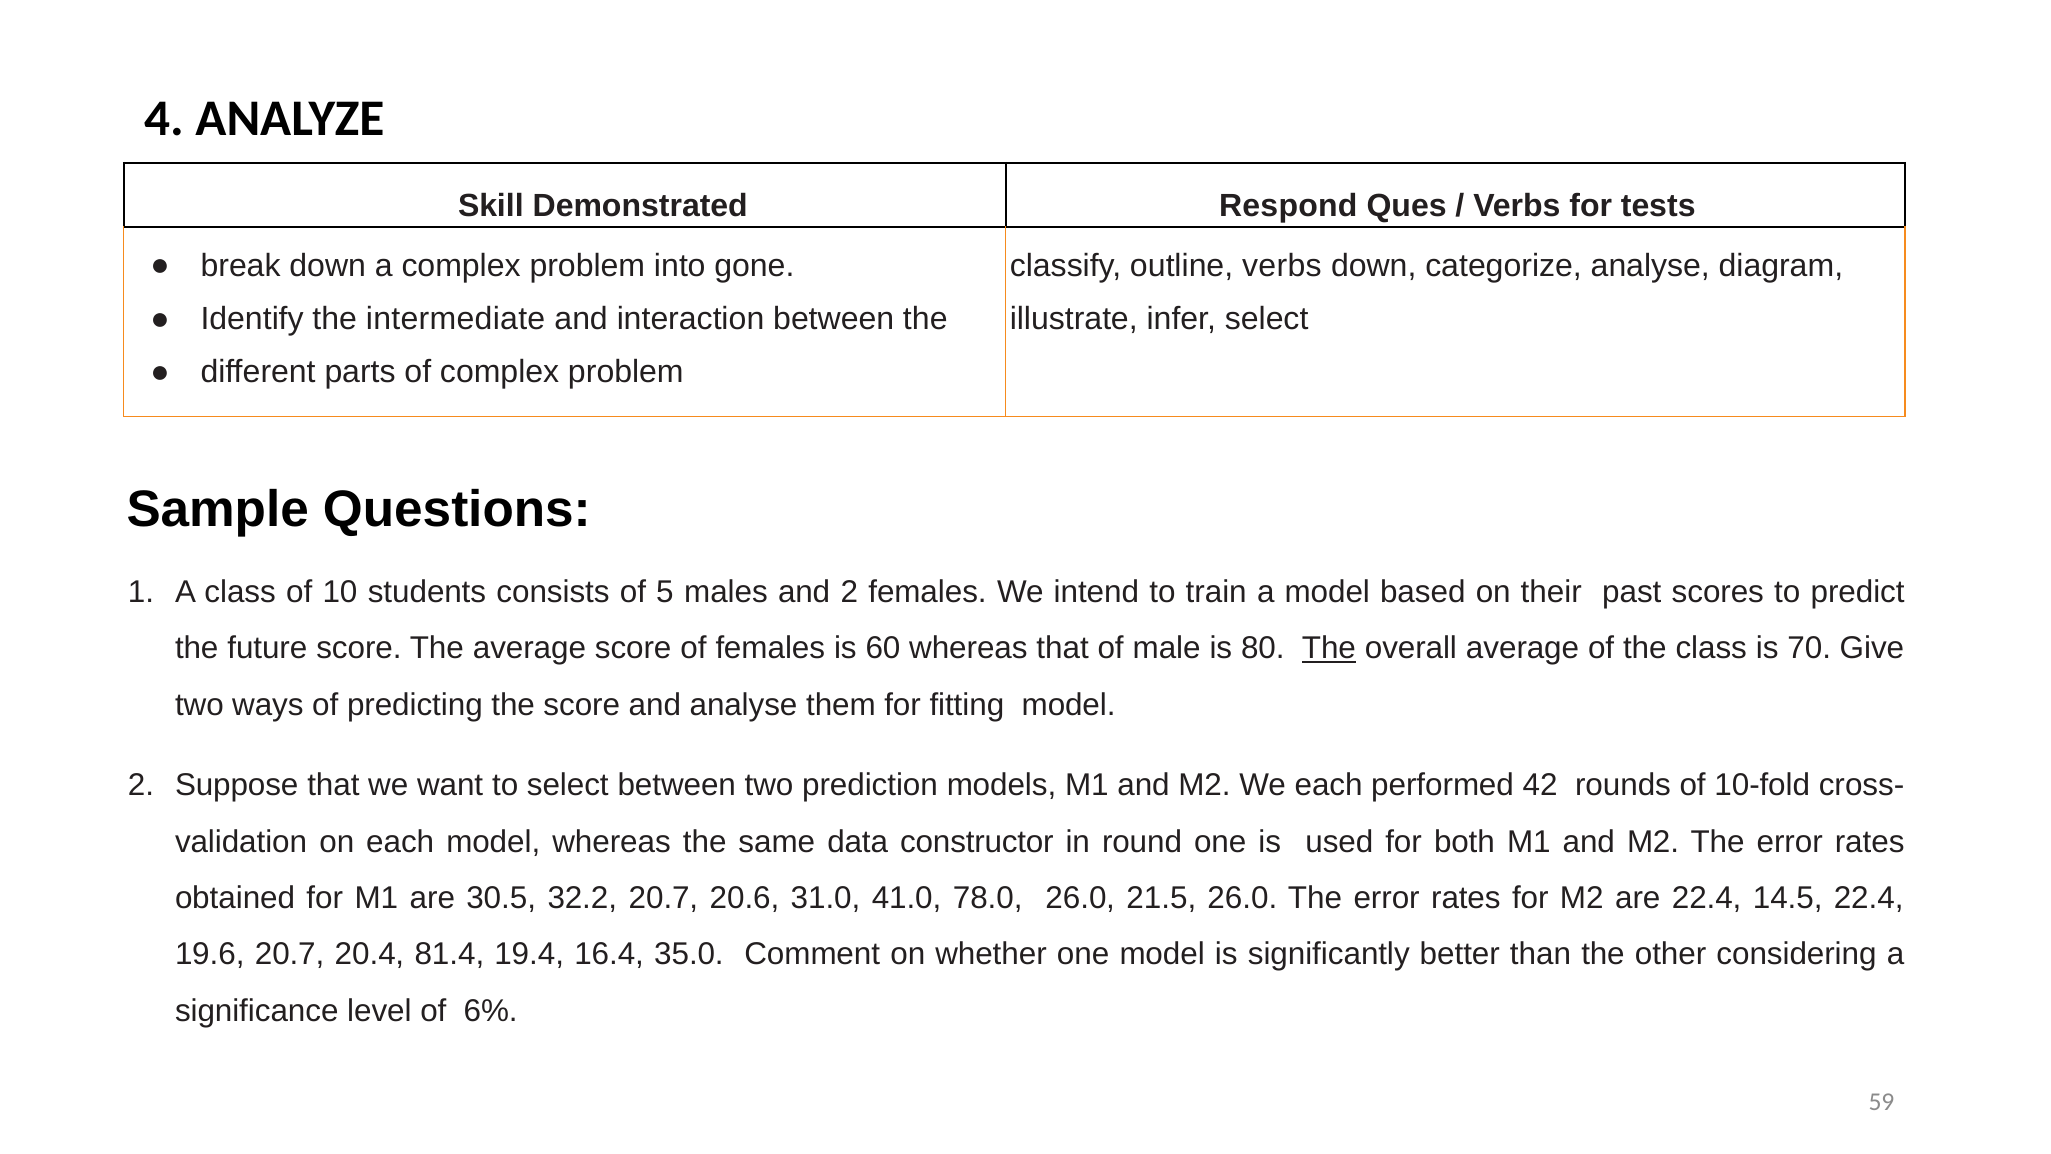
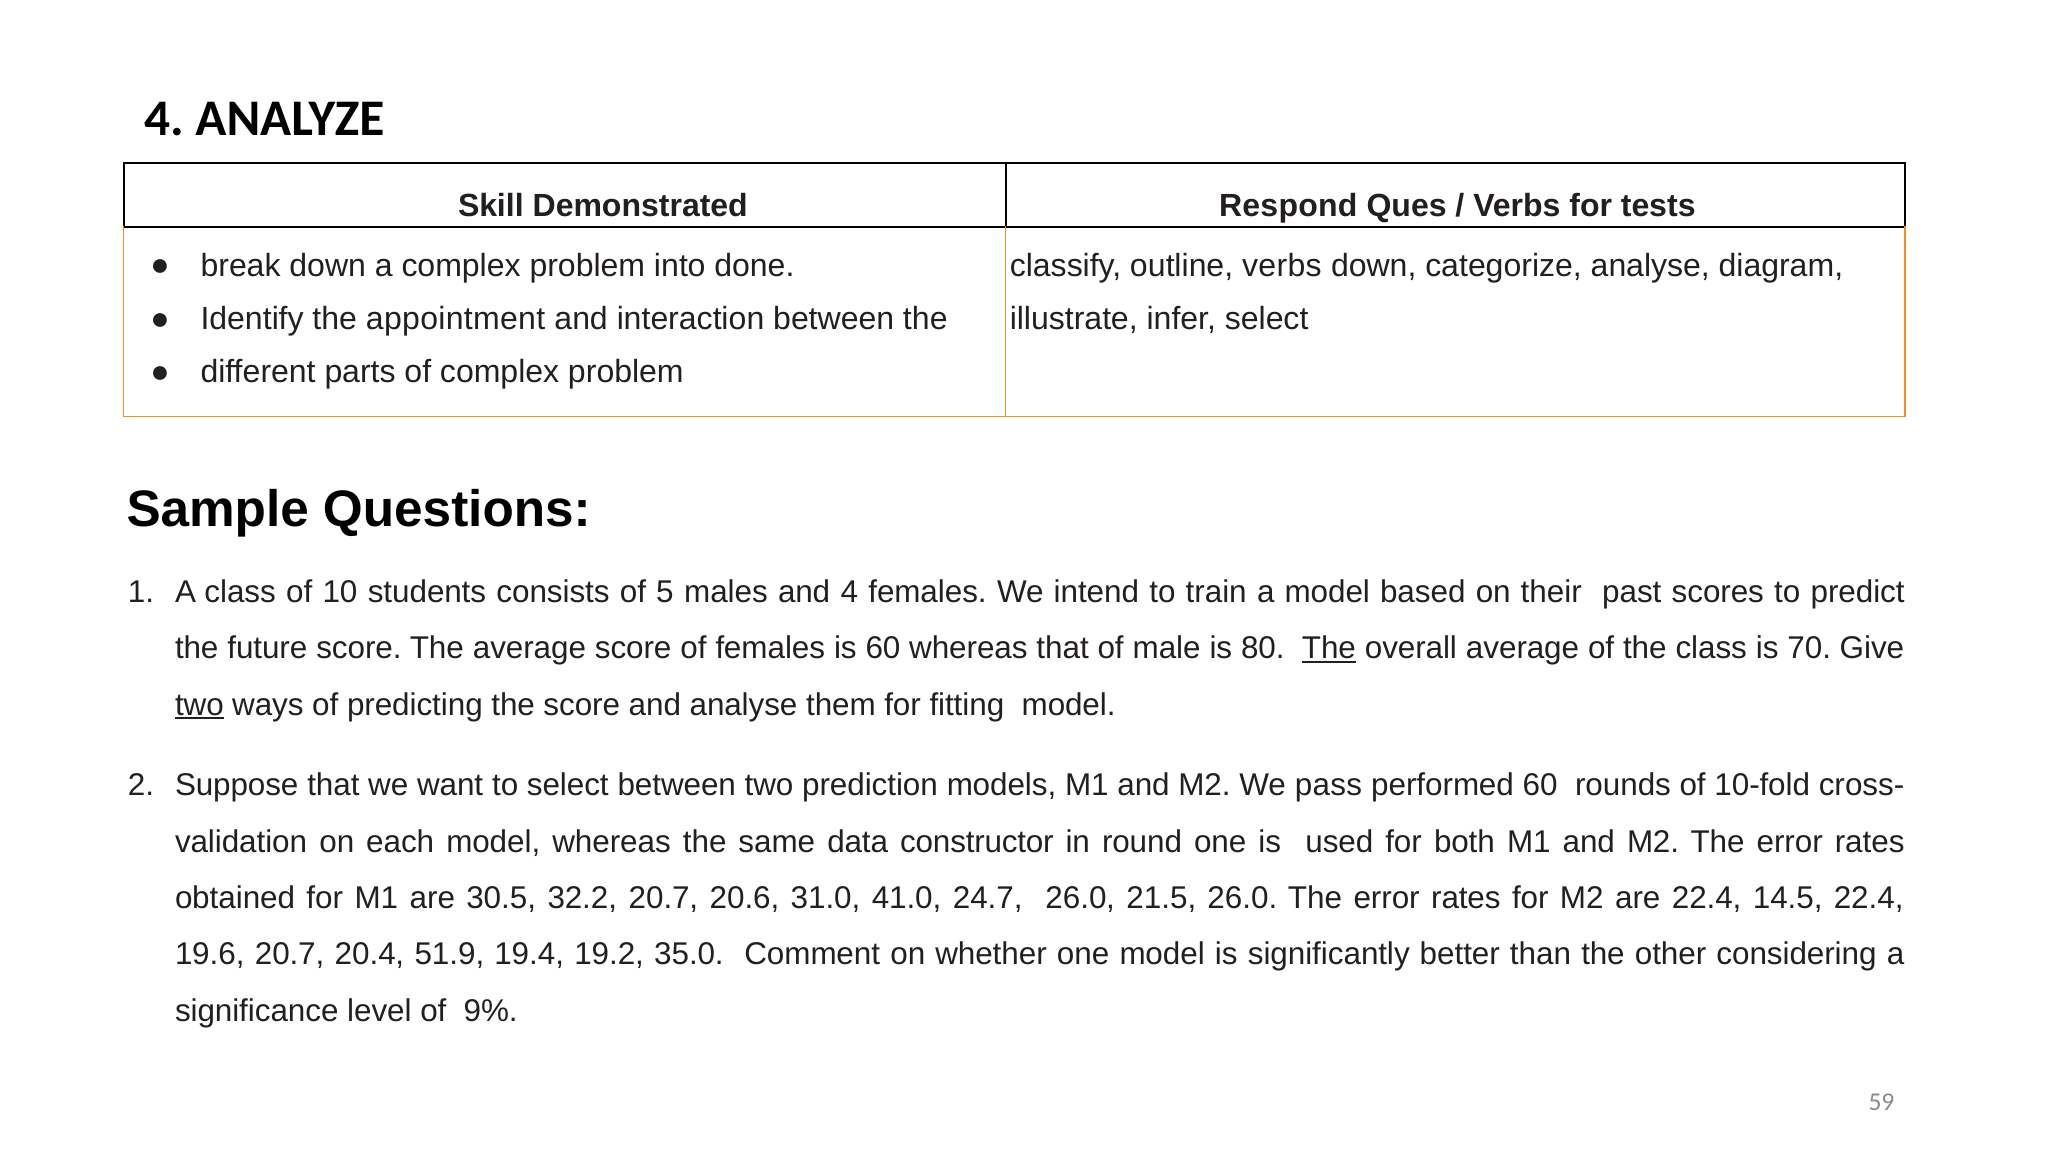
gone: gone -> done
intermediate: intermediate -> appointment
and 2: 2 -> 4
two at (199, 705) underline: none -> present
We each: each -> pass
performed 42: 42 -> 60
78.0: 78.0 -> 24.7
81.4: 81.4 -> 51.9
16.4: 16.4 -> 19.2
6%: 6% -> 9%
